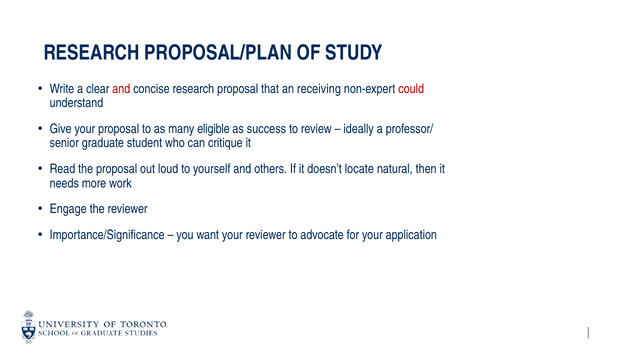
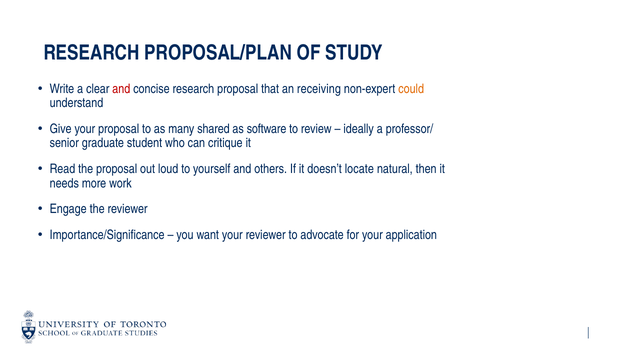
could colour: red -> orange
eligible: eligible -> shared
success: success -> software
